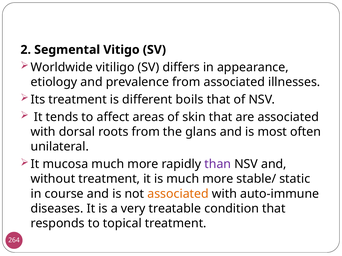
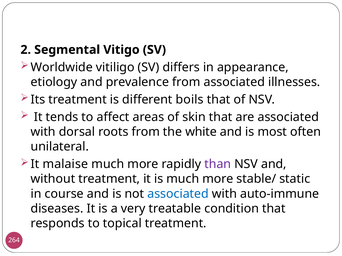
glans: glans -> white
mucosa: mucosa -> malaise
associated at (178, 194) colour: orange -> blue
